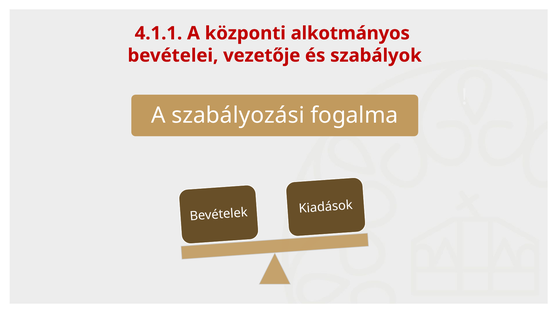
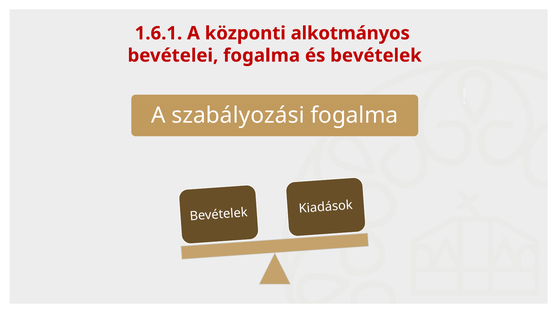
4.1.1: 4.1.1 -> 1.6.1
bevételei vezetője: vezetője -> fogalma
és szabályok: szabályok -> bevételek
